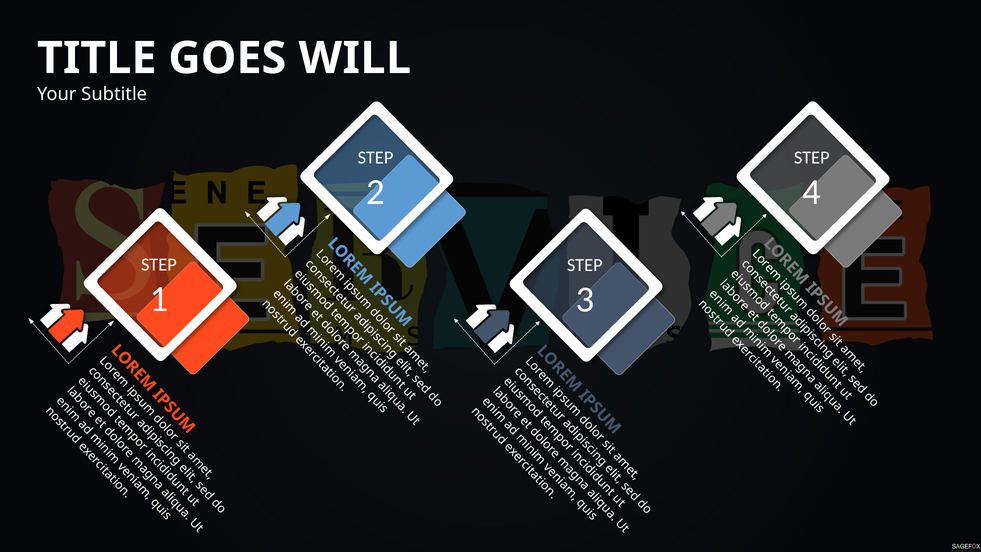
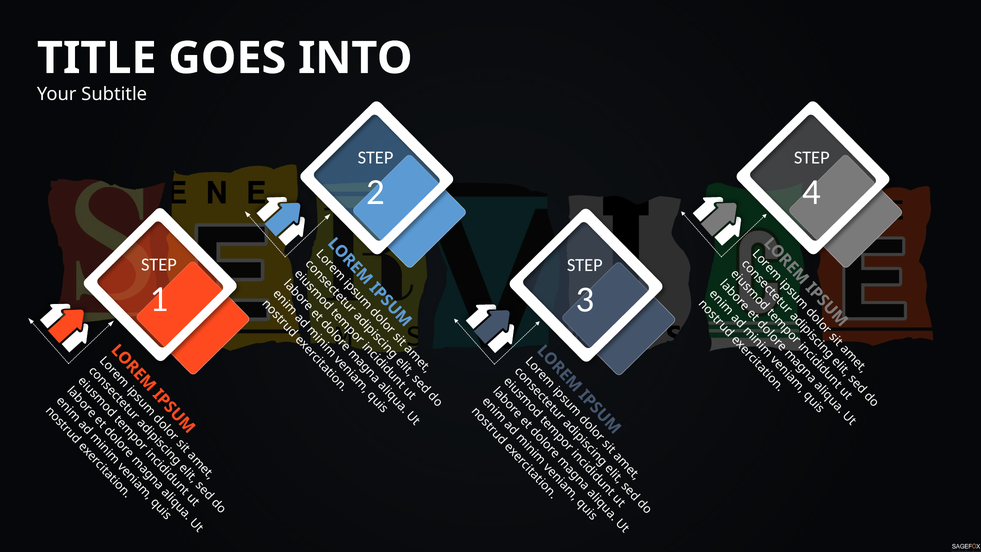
WILL: WILL -> INTO
